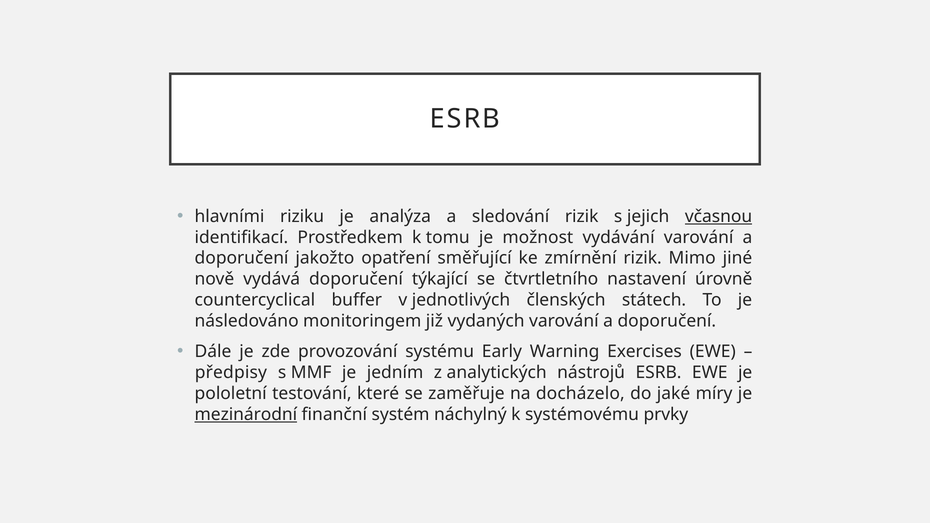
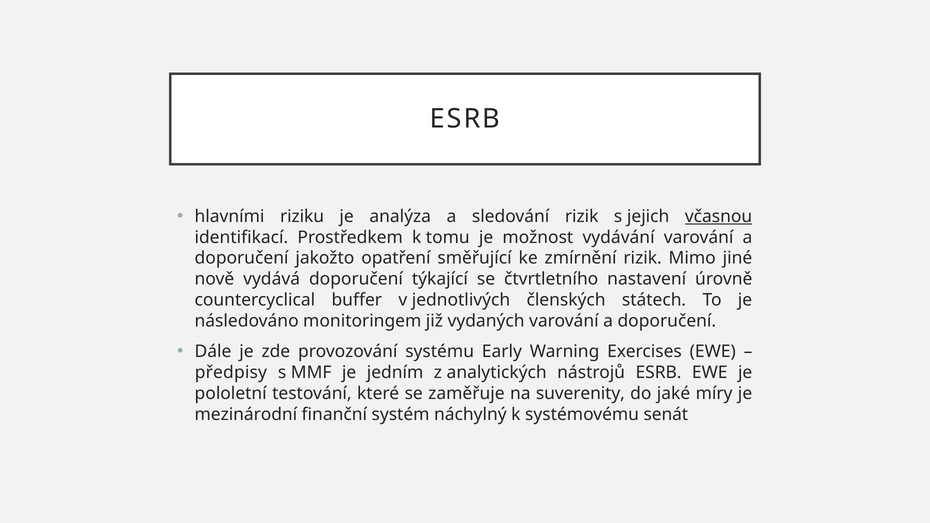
docházelo: docházelo -> suverenity
mezinárodní underline: present -> none
prvky: prvky -> senát
